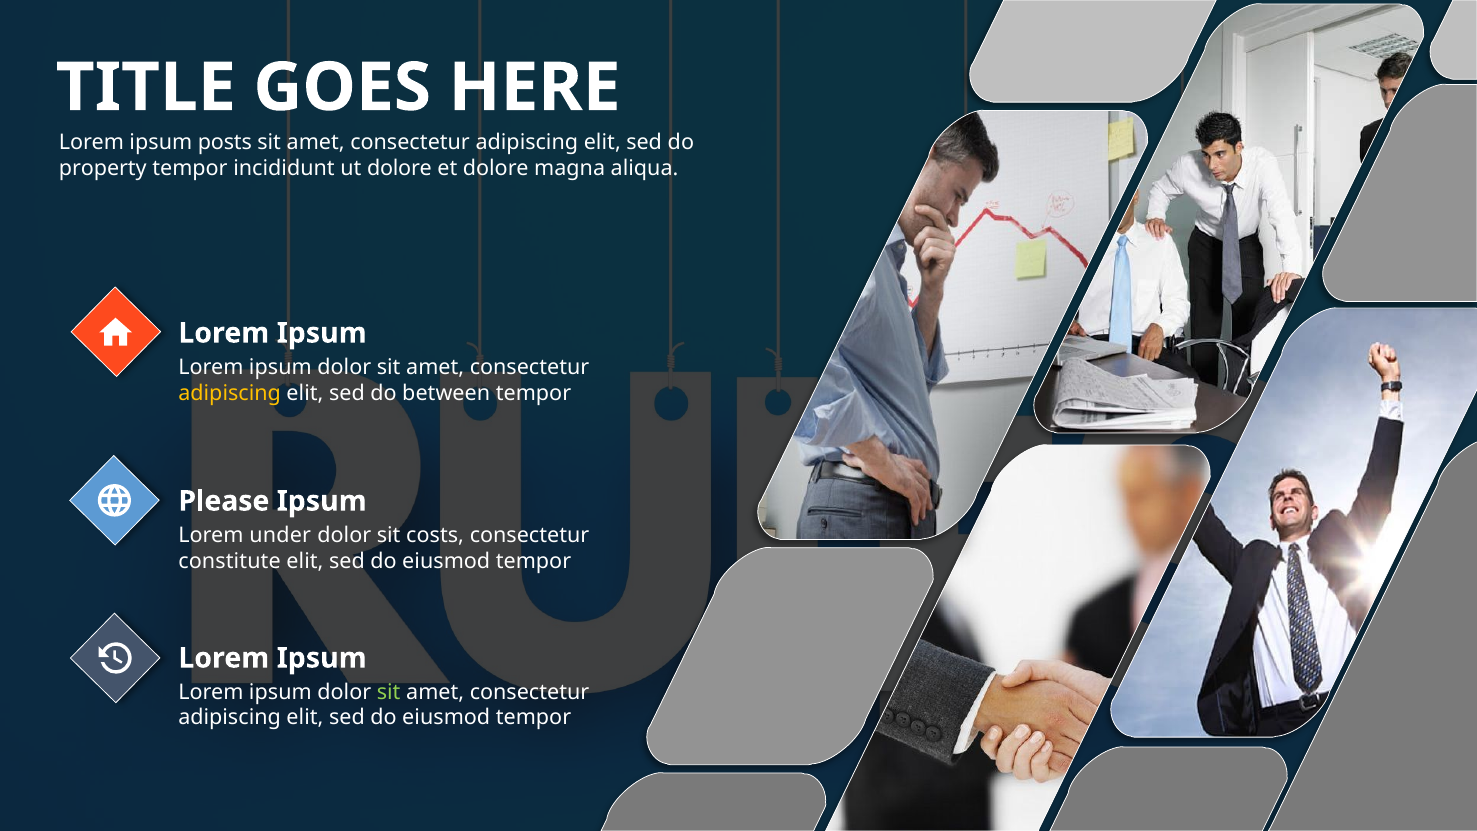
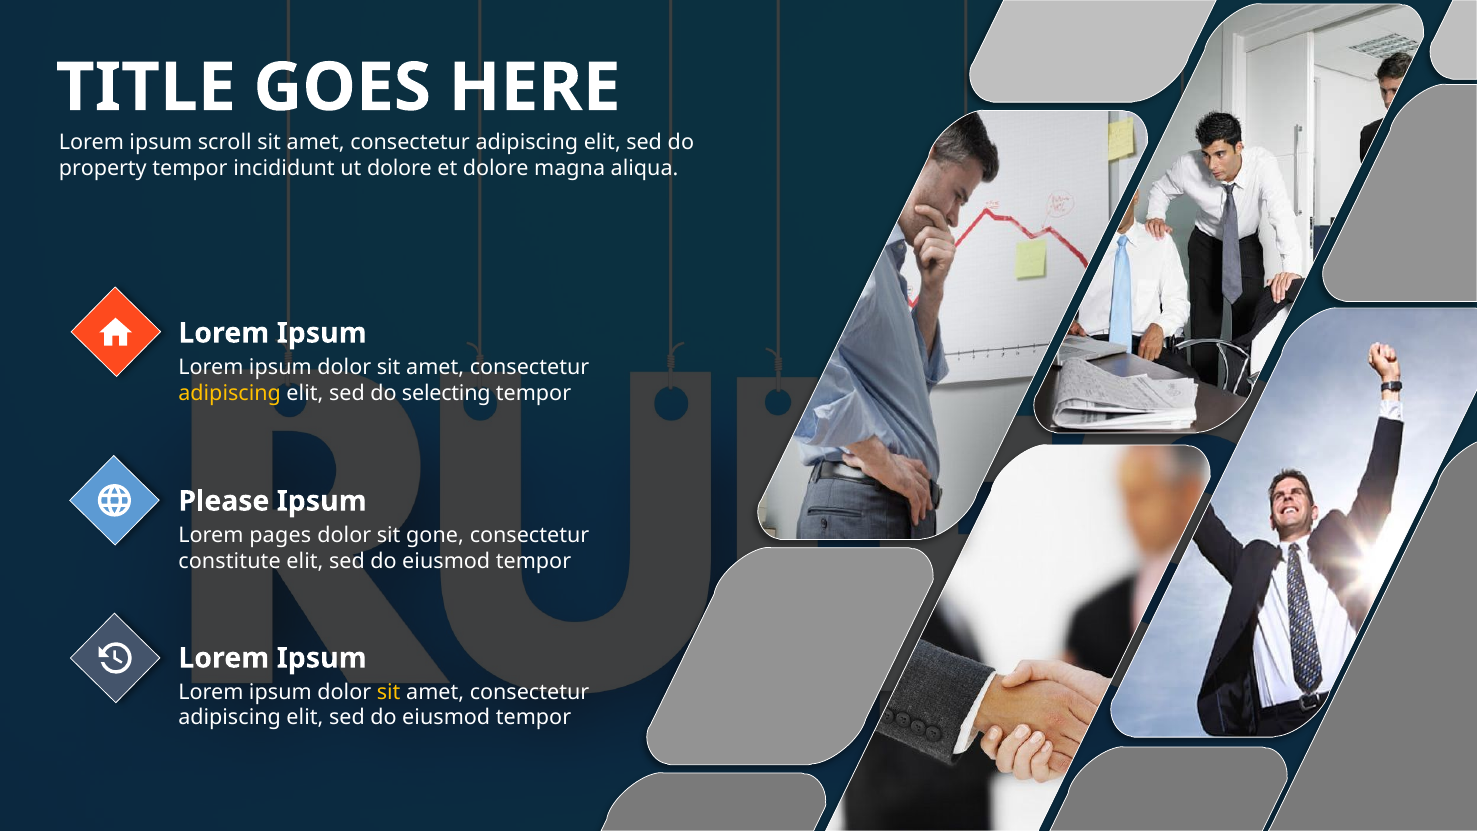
posts: posts -> scroll
between: between -> selecting
under: under -> pages
costs: costs -> gone
sit at (389, 692) colour: light green -> yellow
